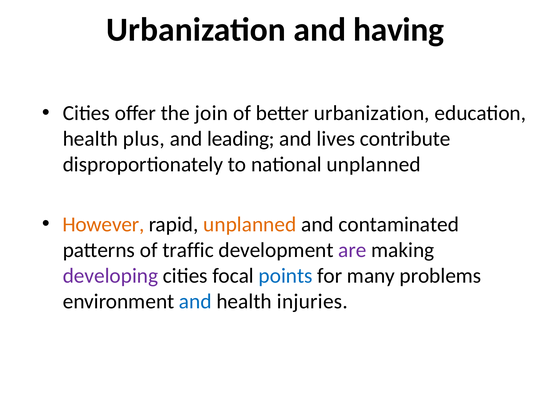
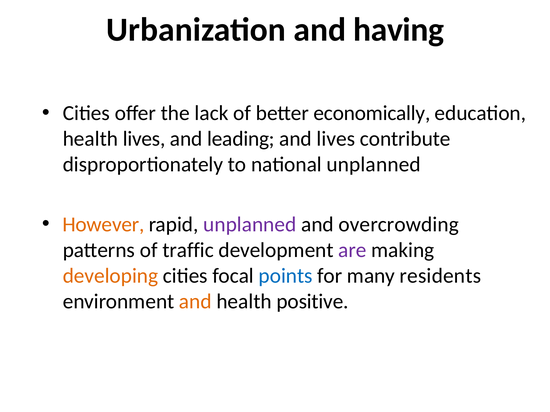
join: join -> lack
better urbanization: urbanization -> economically
health plus: plus -> lives
unplanned at (250, 225) colour: orange -> purple
contaminated: contaminated -> overcrowding
developing colour: purple -> orange
problems: problems -> residents
and at (195, 302) colour: blue -> orange
injuries: injuries -> positive
